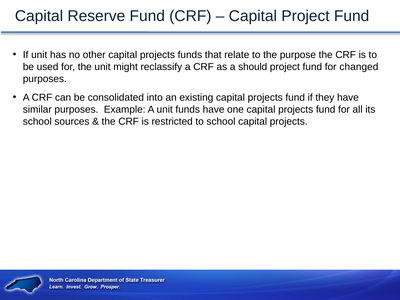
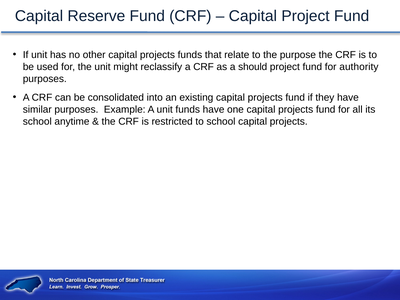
changed: changed -> authority
sources: sources -> anytime
